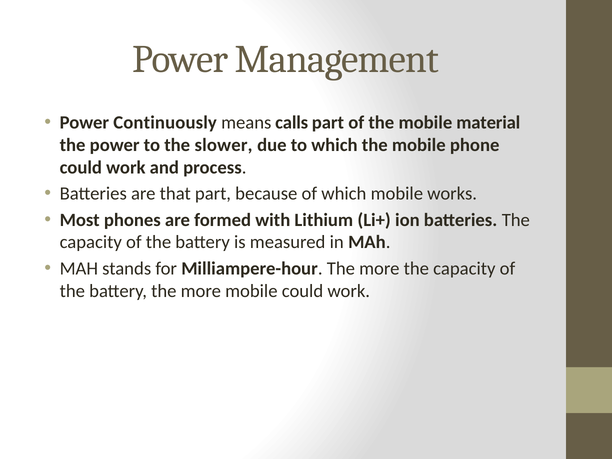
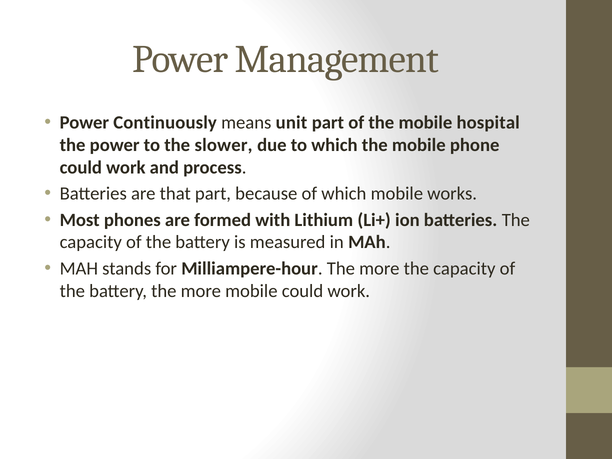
calls: calls -> unit
material: material -> hospital
